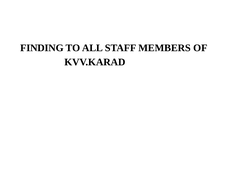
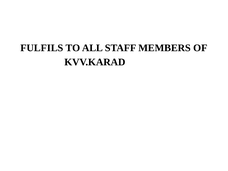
FINDING: FINDING -> FULFILS
